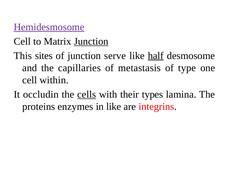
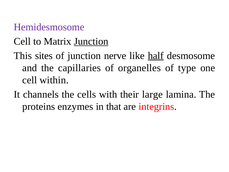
Hemidesmosome underline: present -> none
serve: serve -> nerve
metastasis: metastasis -> organelles
occludin: occludin -> channels
cells underline: present -> none
types: types -> large
in like: like -> that
